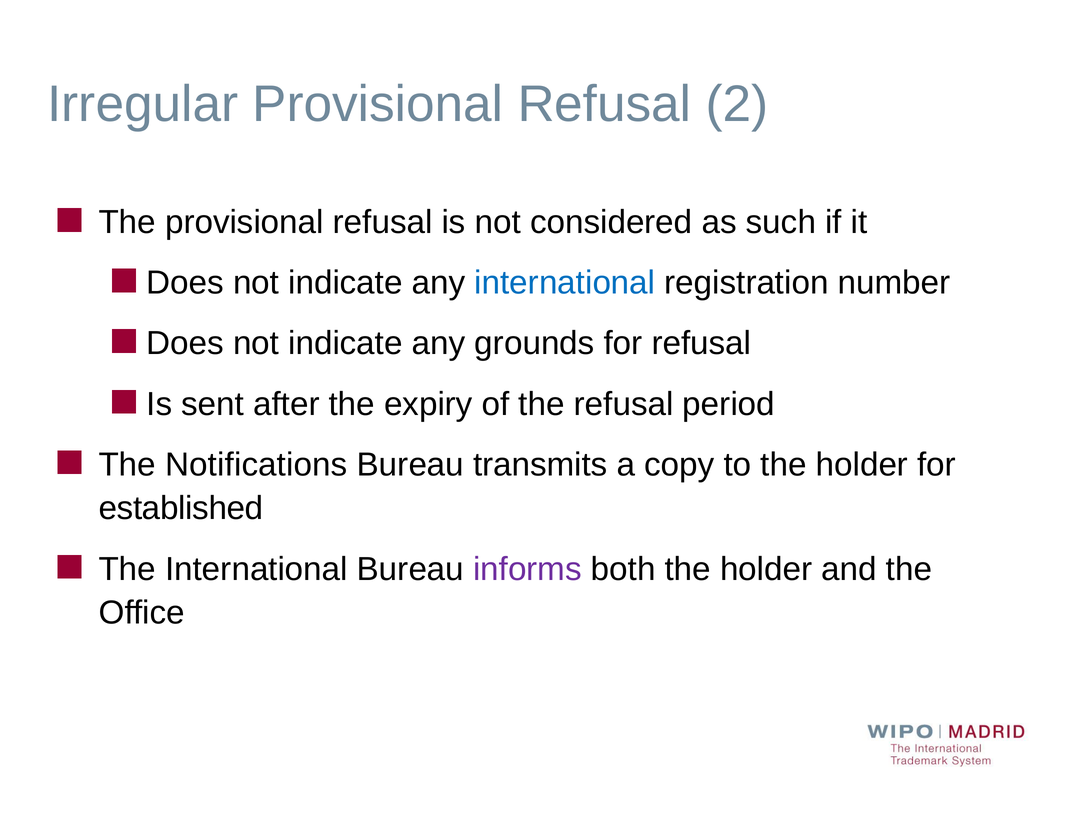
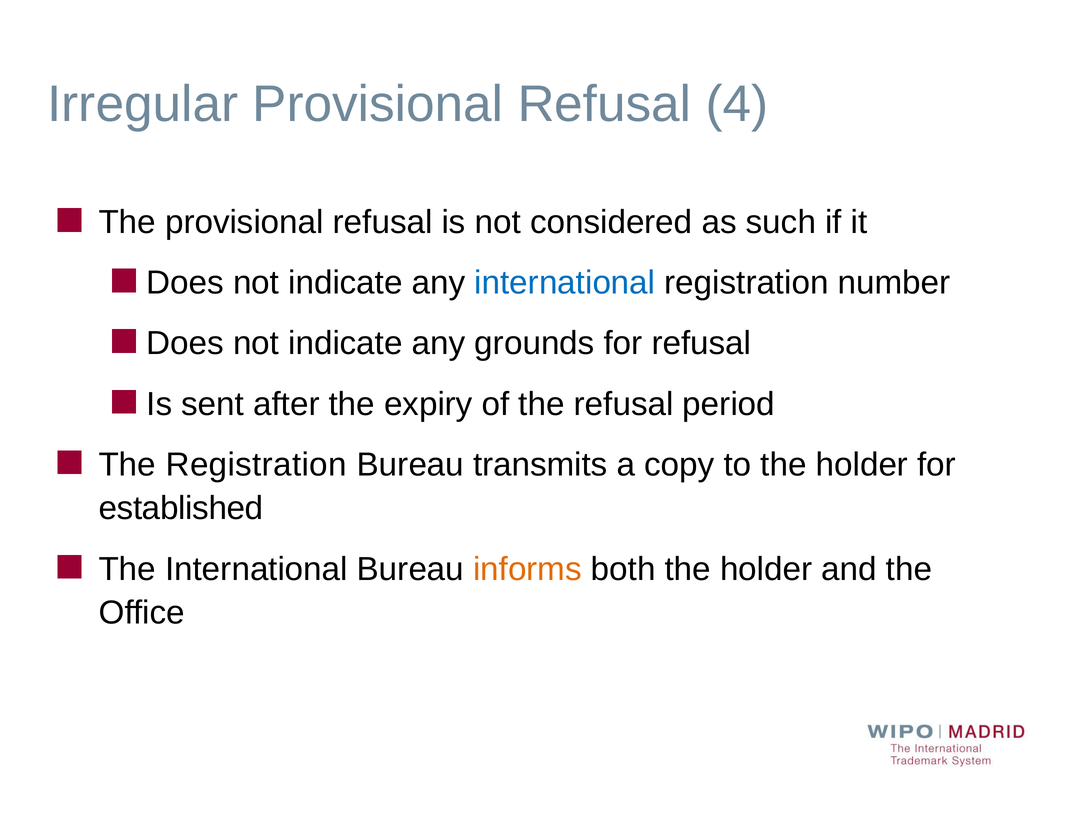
2: 2 -> 4
The Notifications: Notifications -> Registration
informs colour: purple -> orange
